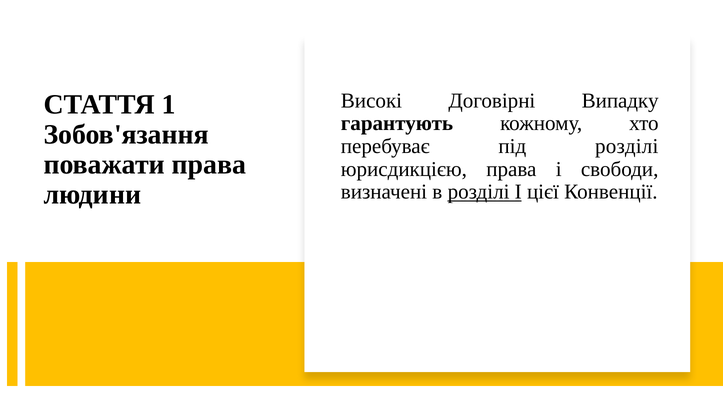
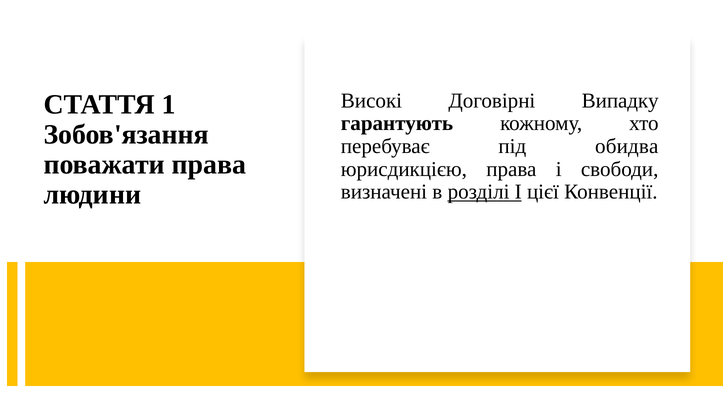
під розділі: розділі -> обидва
